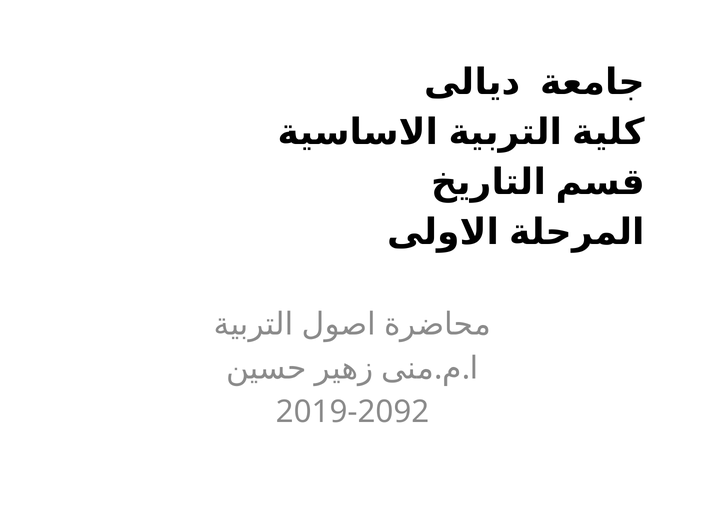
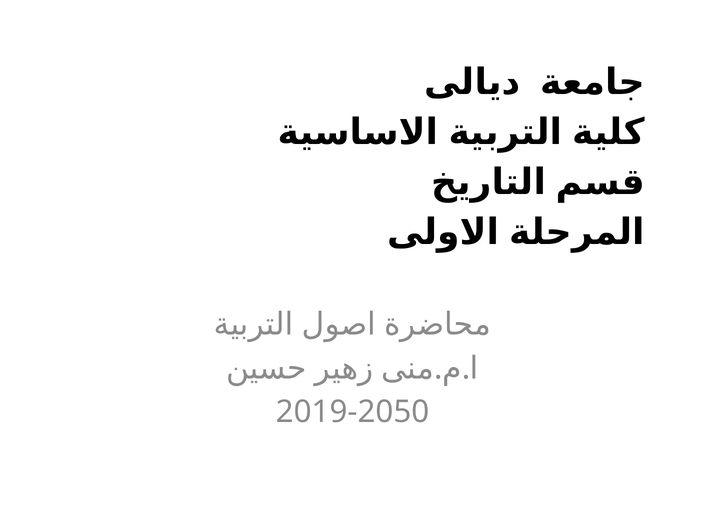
2019-2092: 2019-2092 -> 2019-2050
